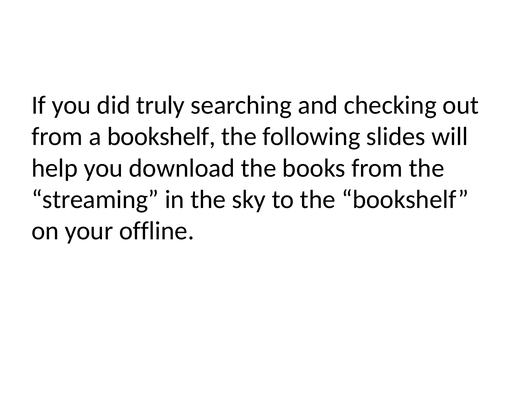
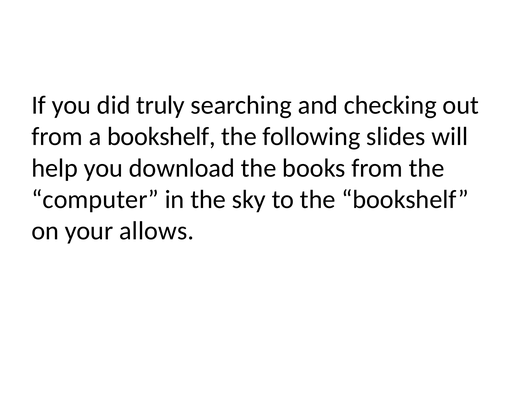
streaming: streaming -> computer
offline: offline -> allows
